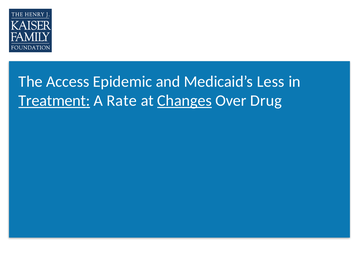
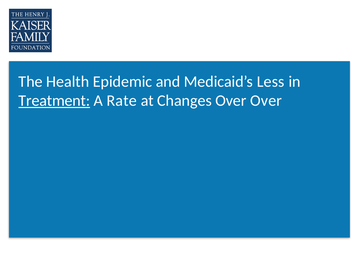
Access: Access -> Health
Changes underline: present -> none
Over Drug: Drug -> Over
